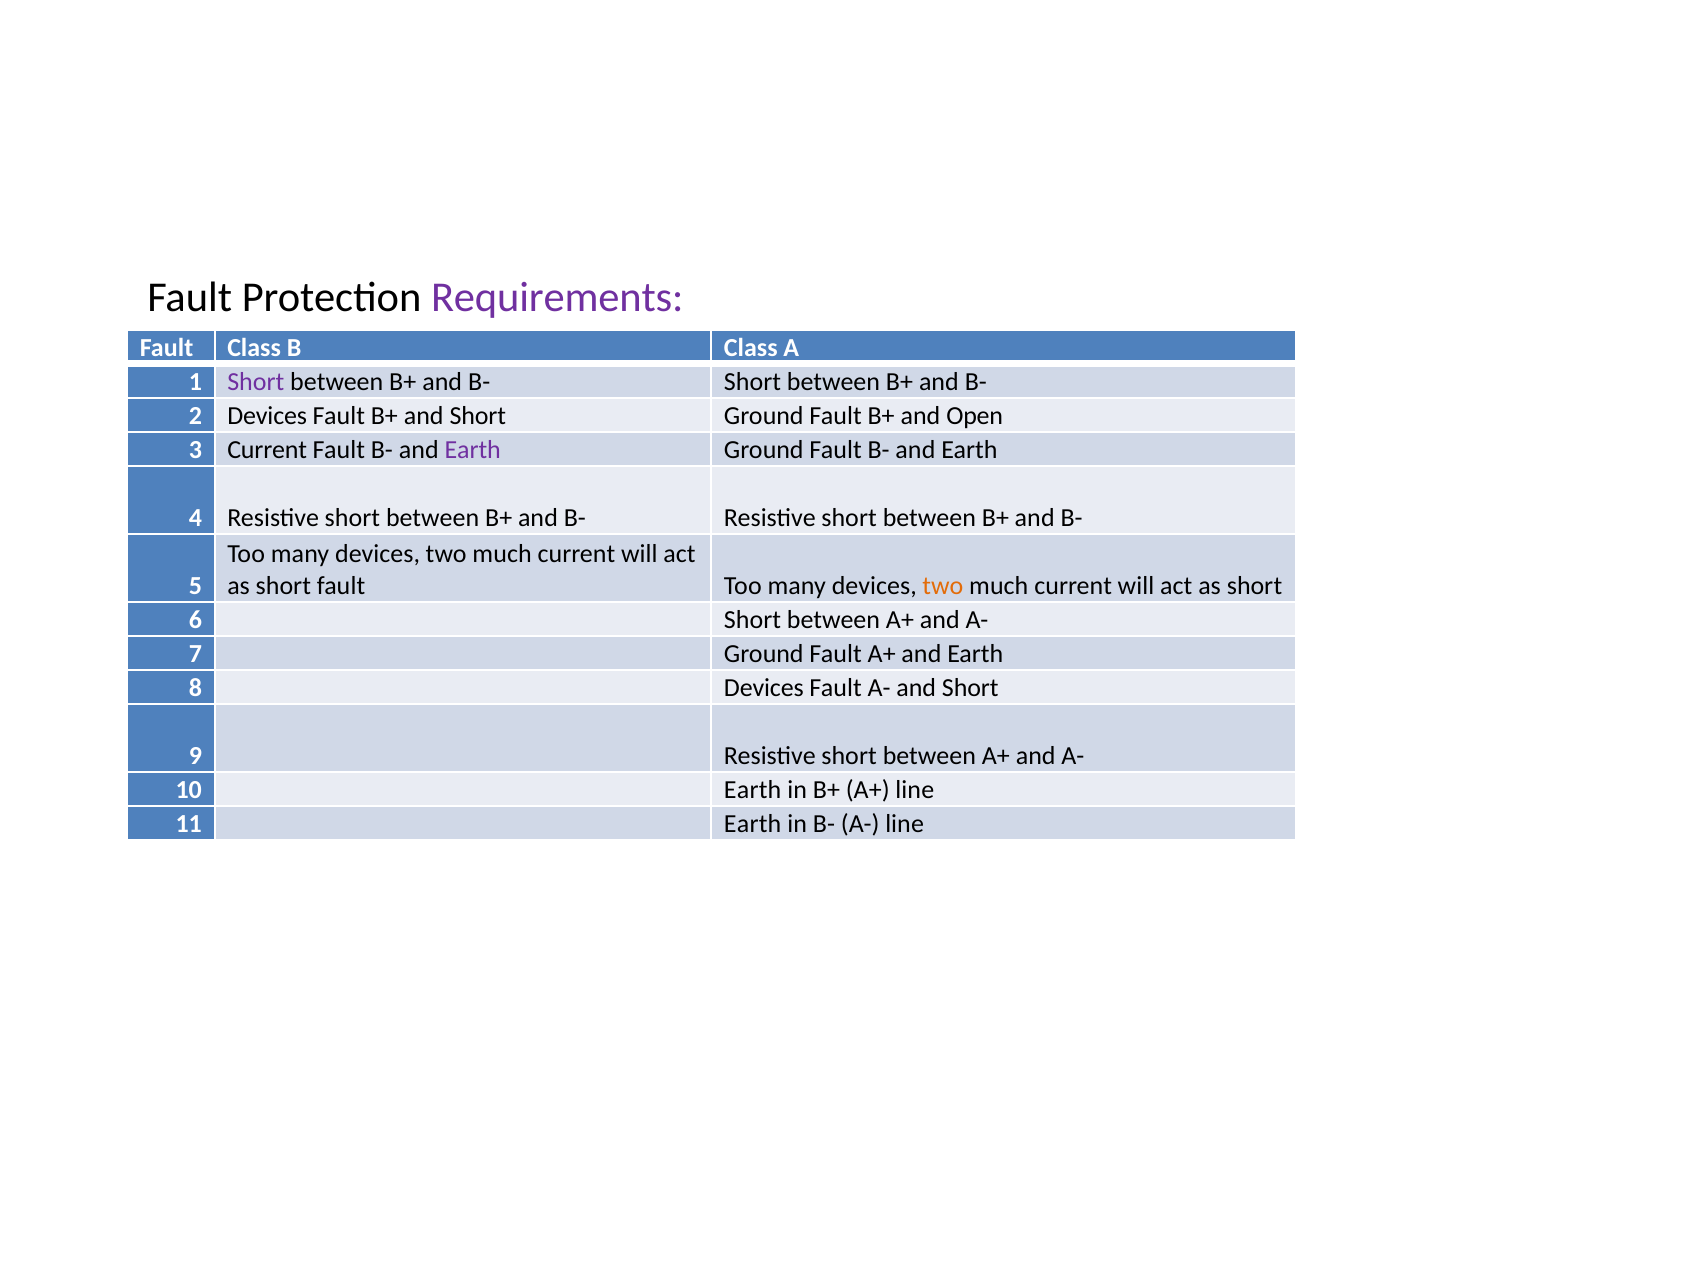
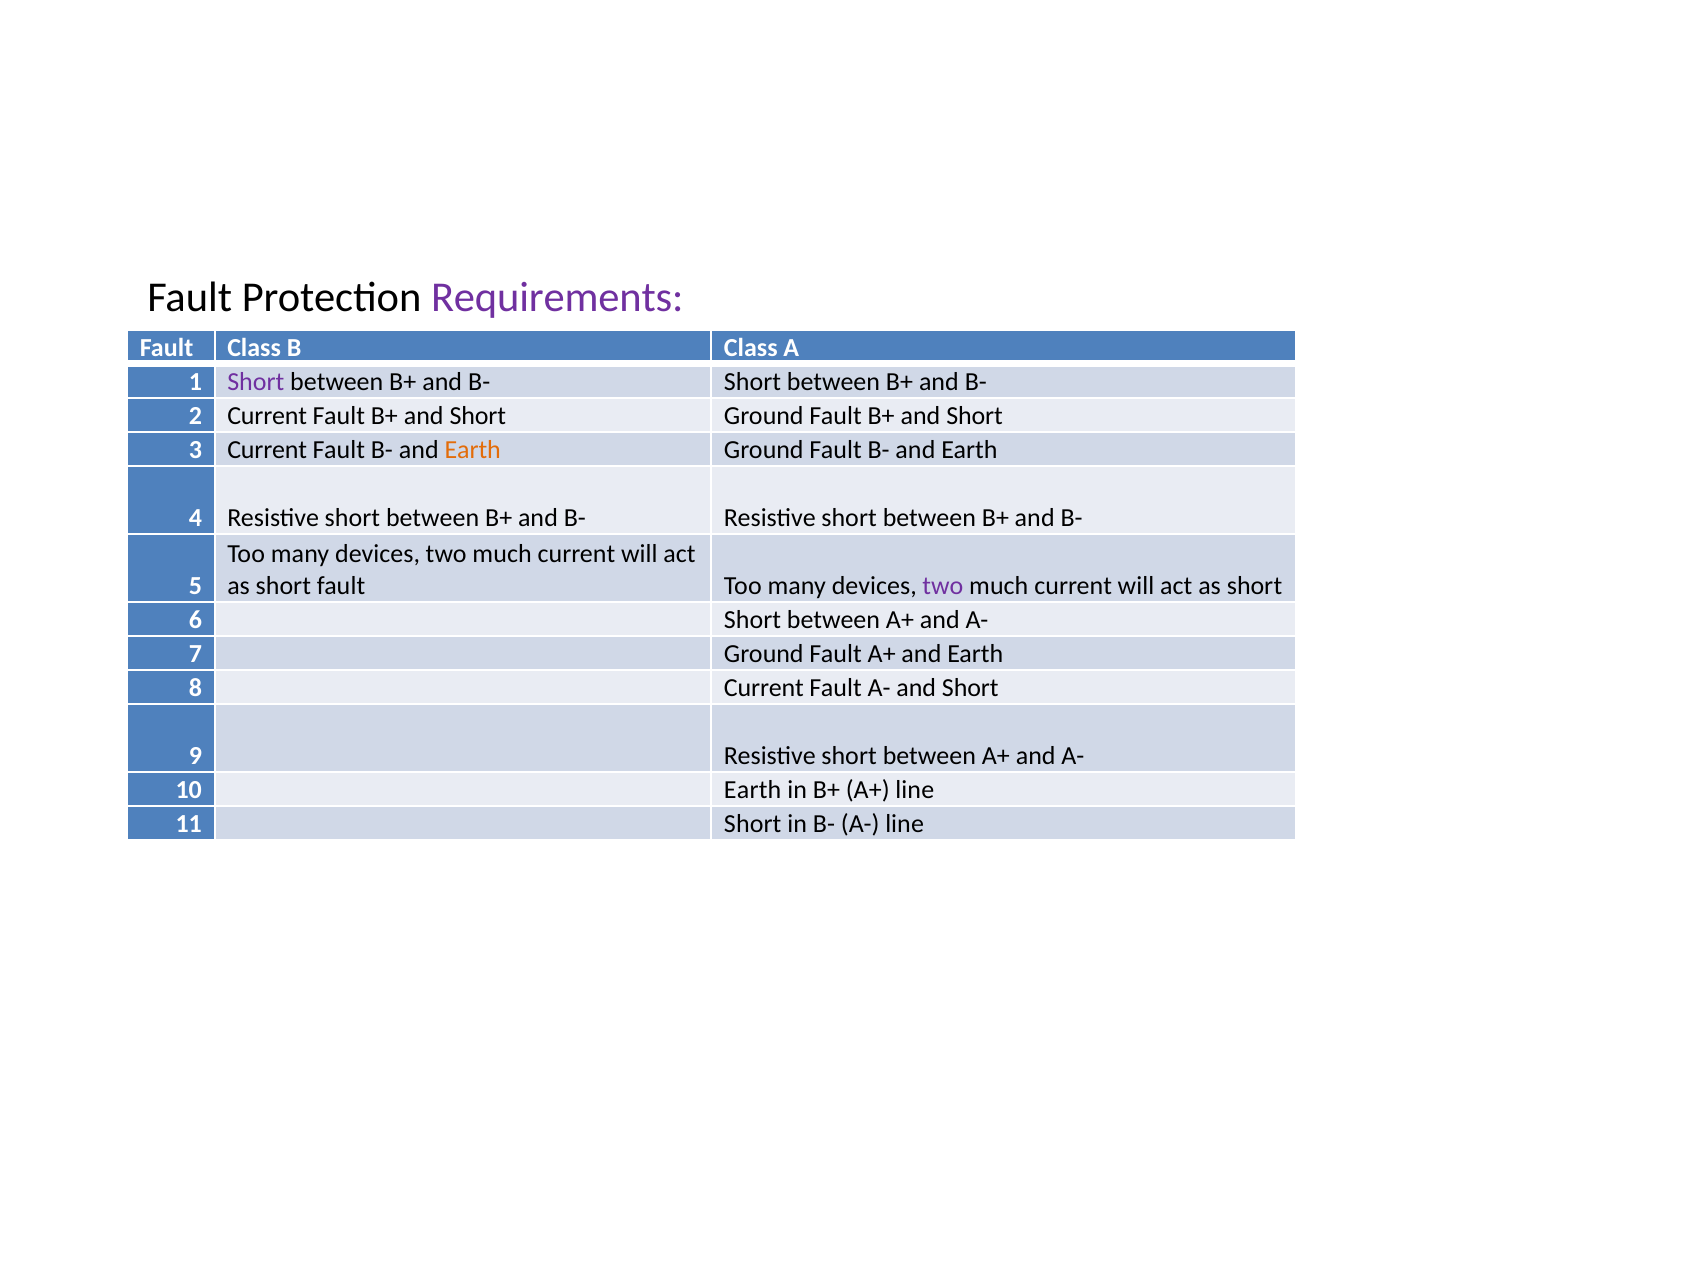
2 Devices: Devices -> Current
Open at (975, 416): Open -> Short
Earth at (473, 450) colour: purple -> orange
two at (943, 586) colour: orange -> purple
8 Devices: Devices -> Current
11 Earth: Earth -> Short
